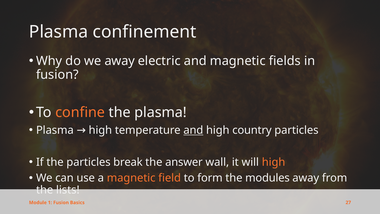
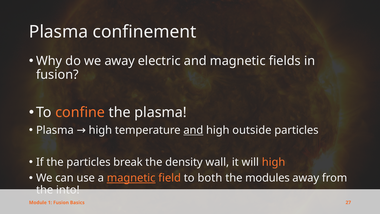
country: country -> outside
answer: answer -> density
magnetic at (131, 178) underline: none -> present
form: form -> both
lists: lists -> into
